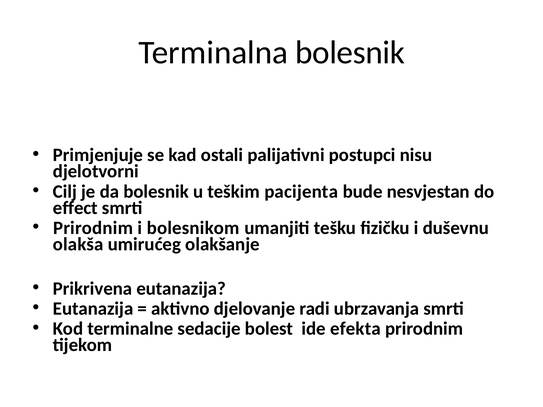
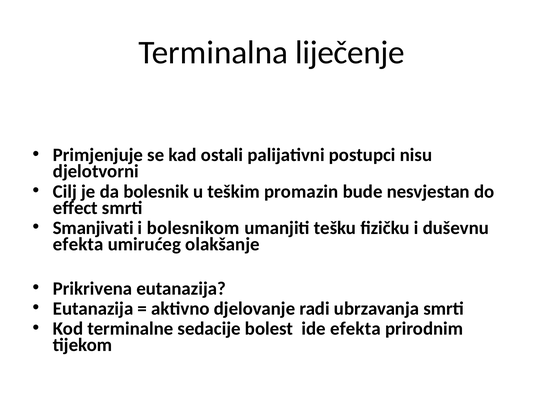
Terminalna bolesnik: bolesnik -> liječenje
pacijenta: pacijenta -> promazin
Prirodnim at (93, 228): Prirodnim -> Smanjivati
olakša at (78, 244): olakša -> efekta
